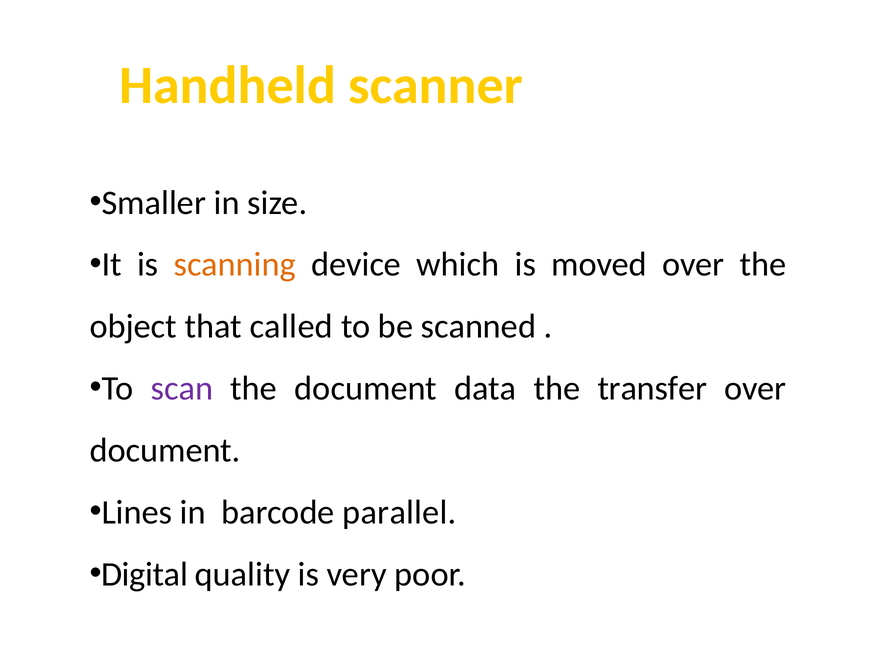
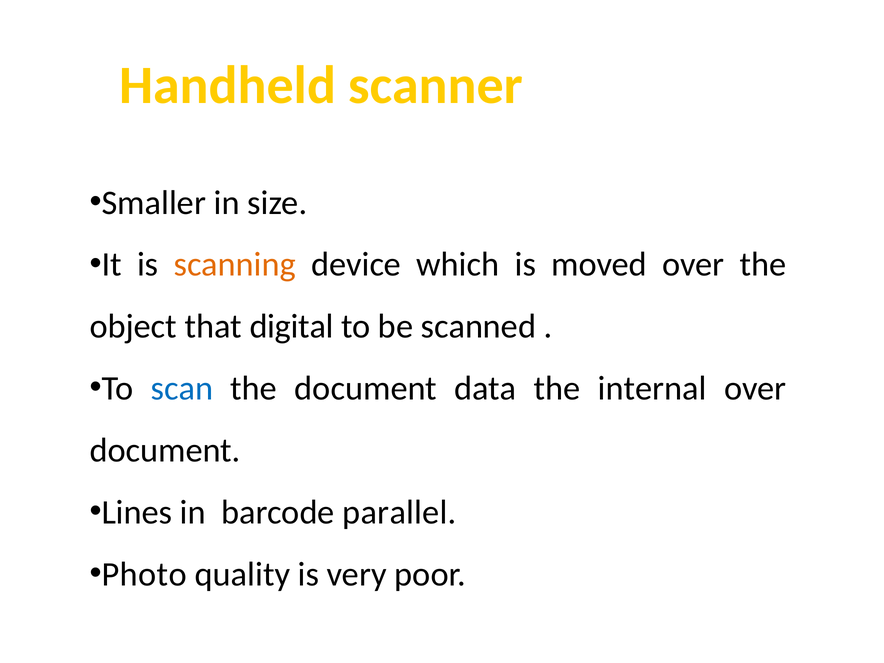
called: called -> digital
scan colour: purple -> blue
transfer: transfer -> internal
Digital: Digital -> Photo
